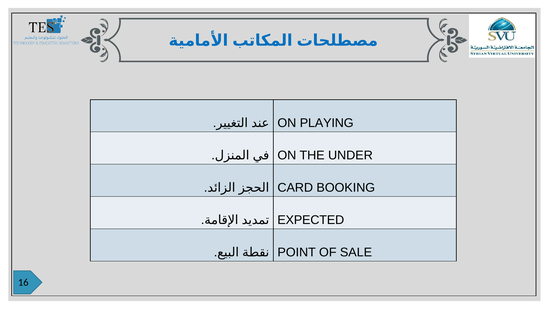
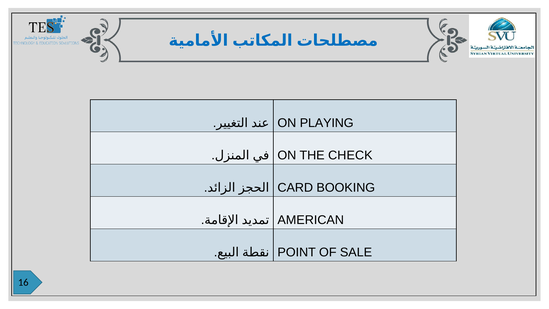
UNDER: UNDER -> CHECK
EXPECTED: EXPECTED -> AMERICAN
